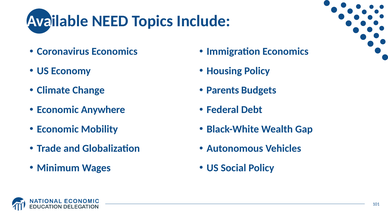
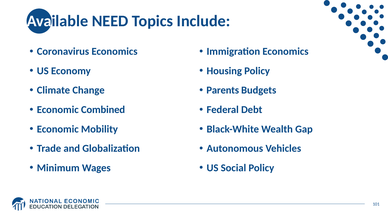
Anywhere: Anywhere -> Combined
